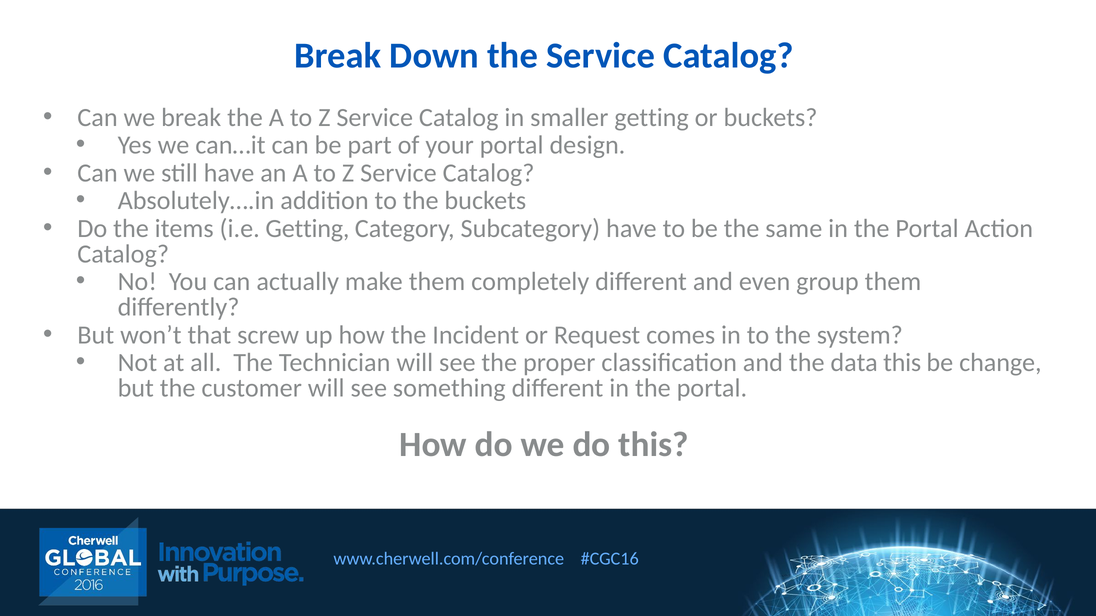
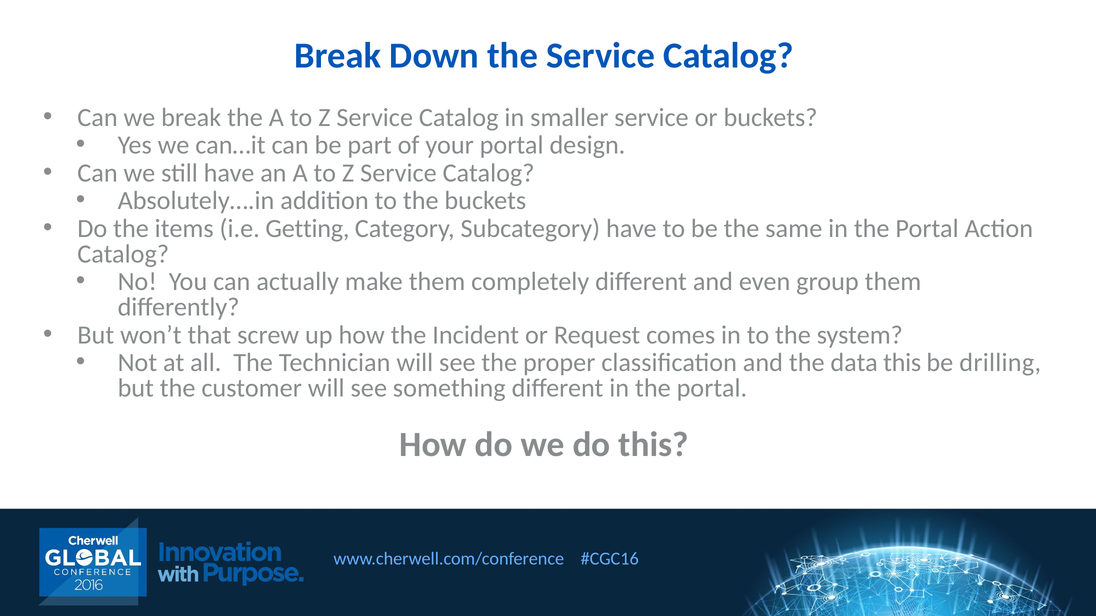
smaller getting: getting -> service
change: change -> drilling
